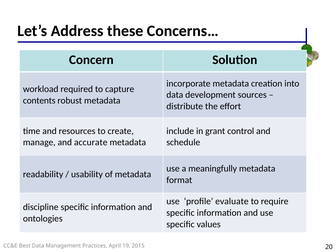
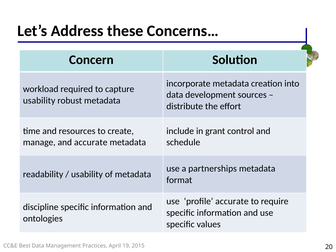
contents at (39, 101): contents -> usability
meaningfully: meaningfully -> partnerships
profile evaluate: evaluate -> accurate
